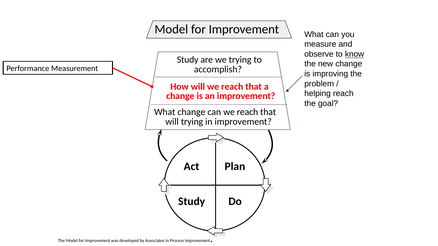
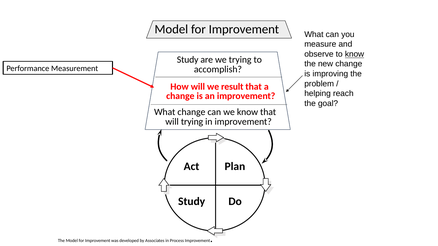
will we reach: reach -> result
can we reach: reach -> know
